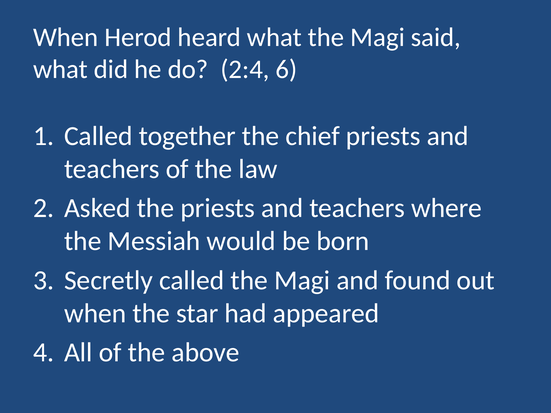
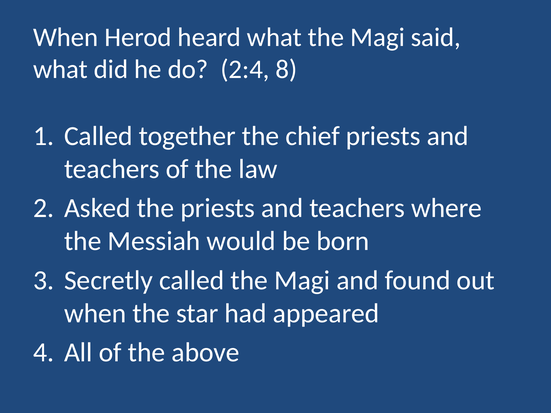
6: 6 -> 8
